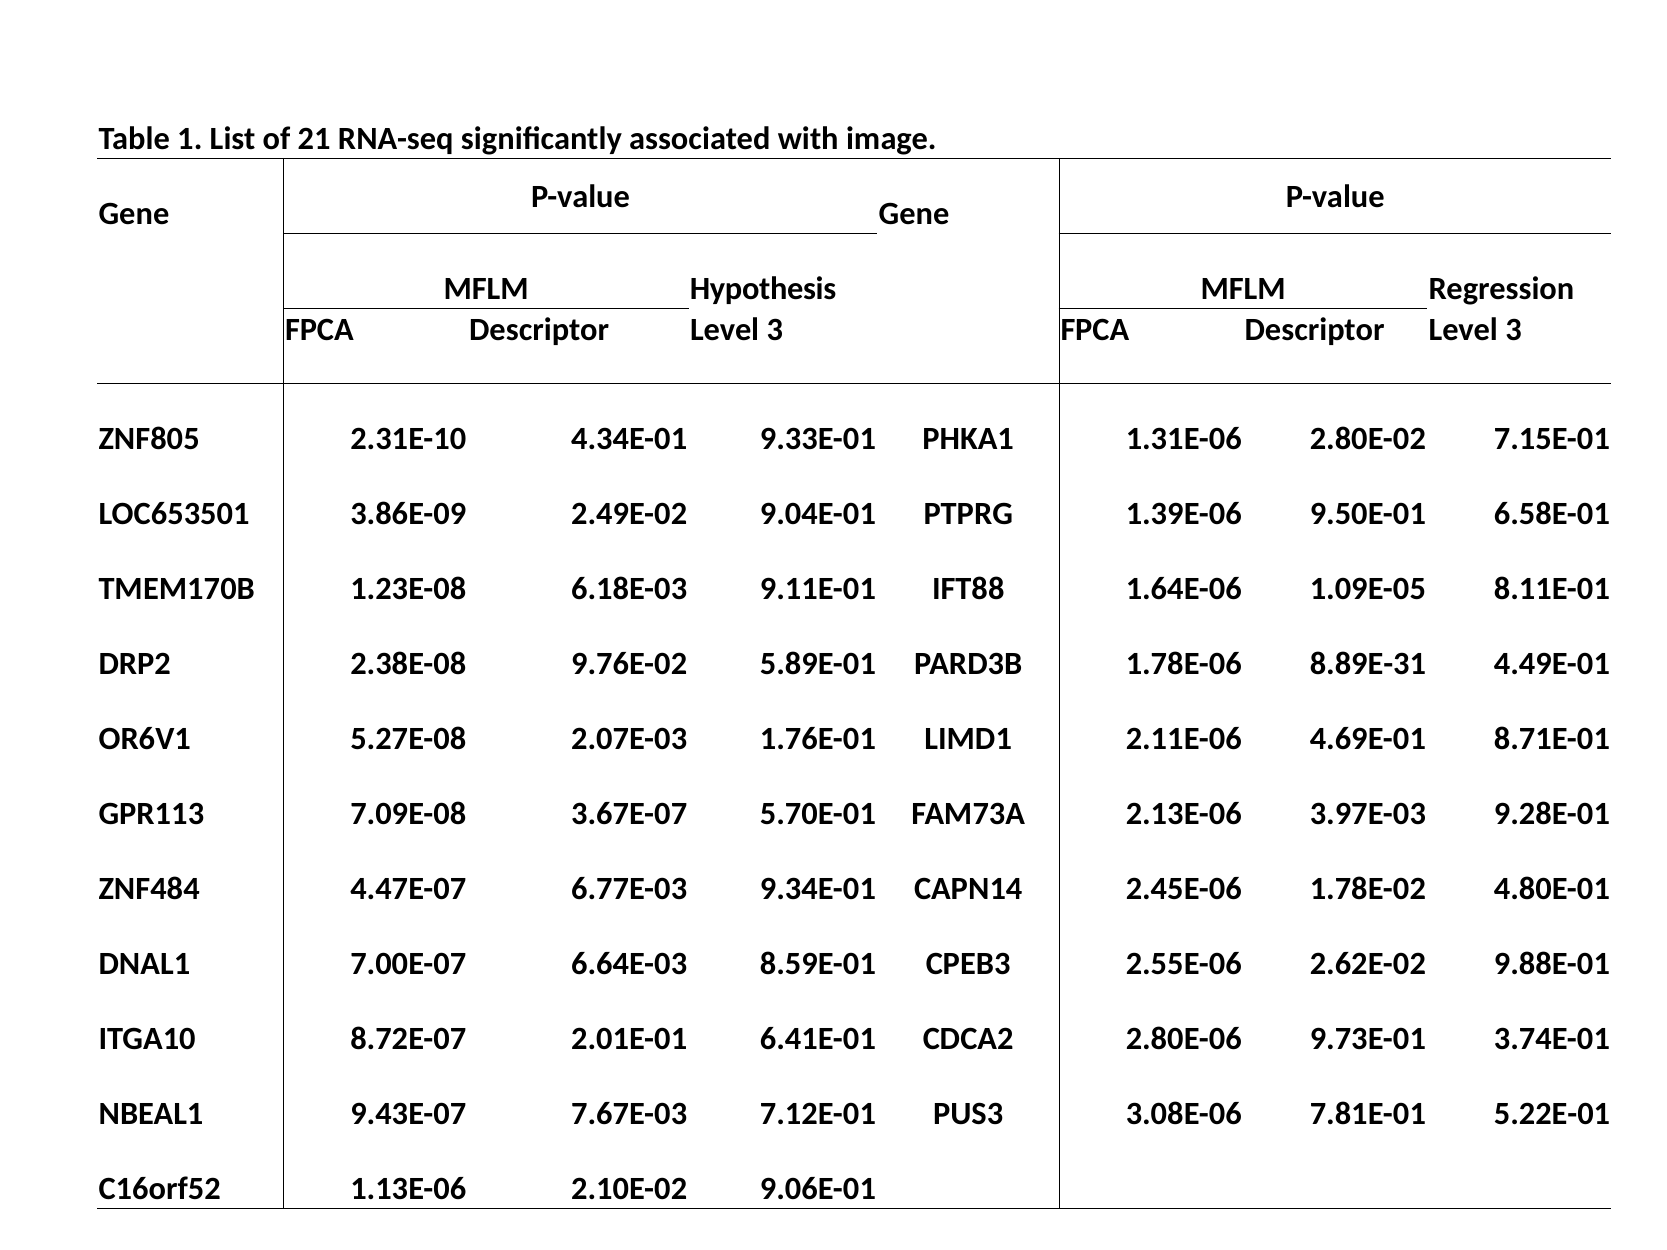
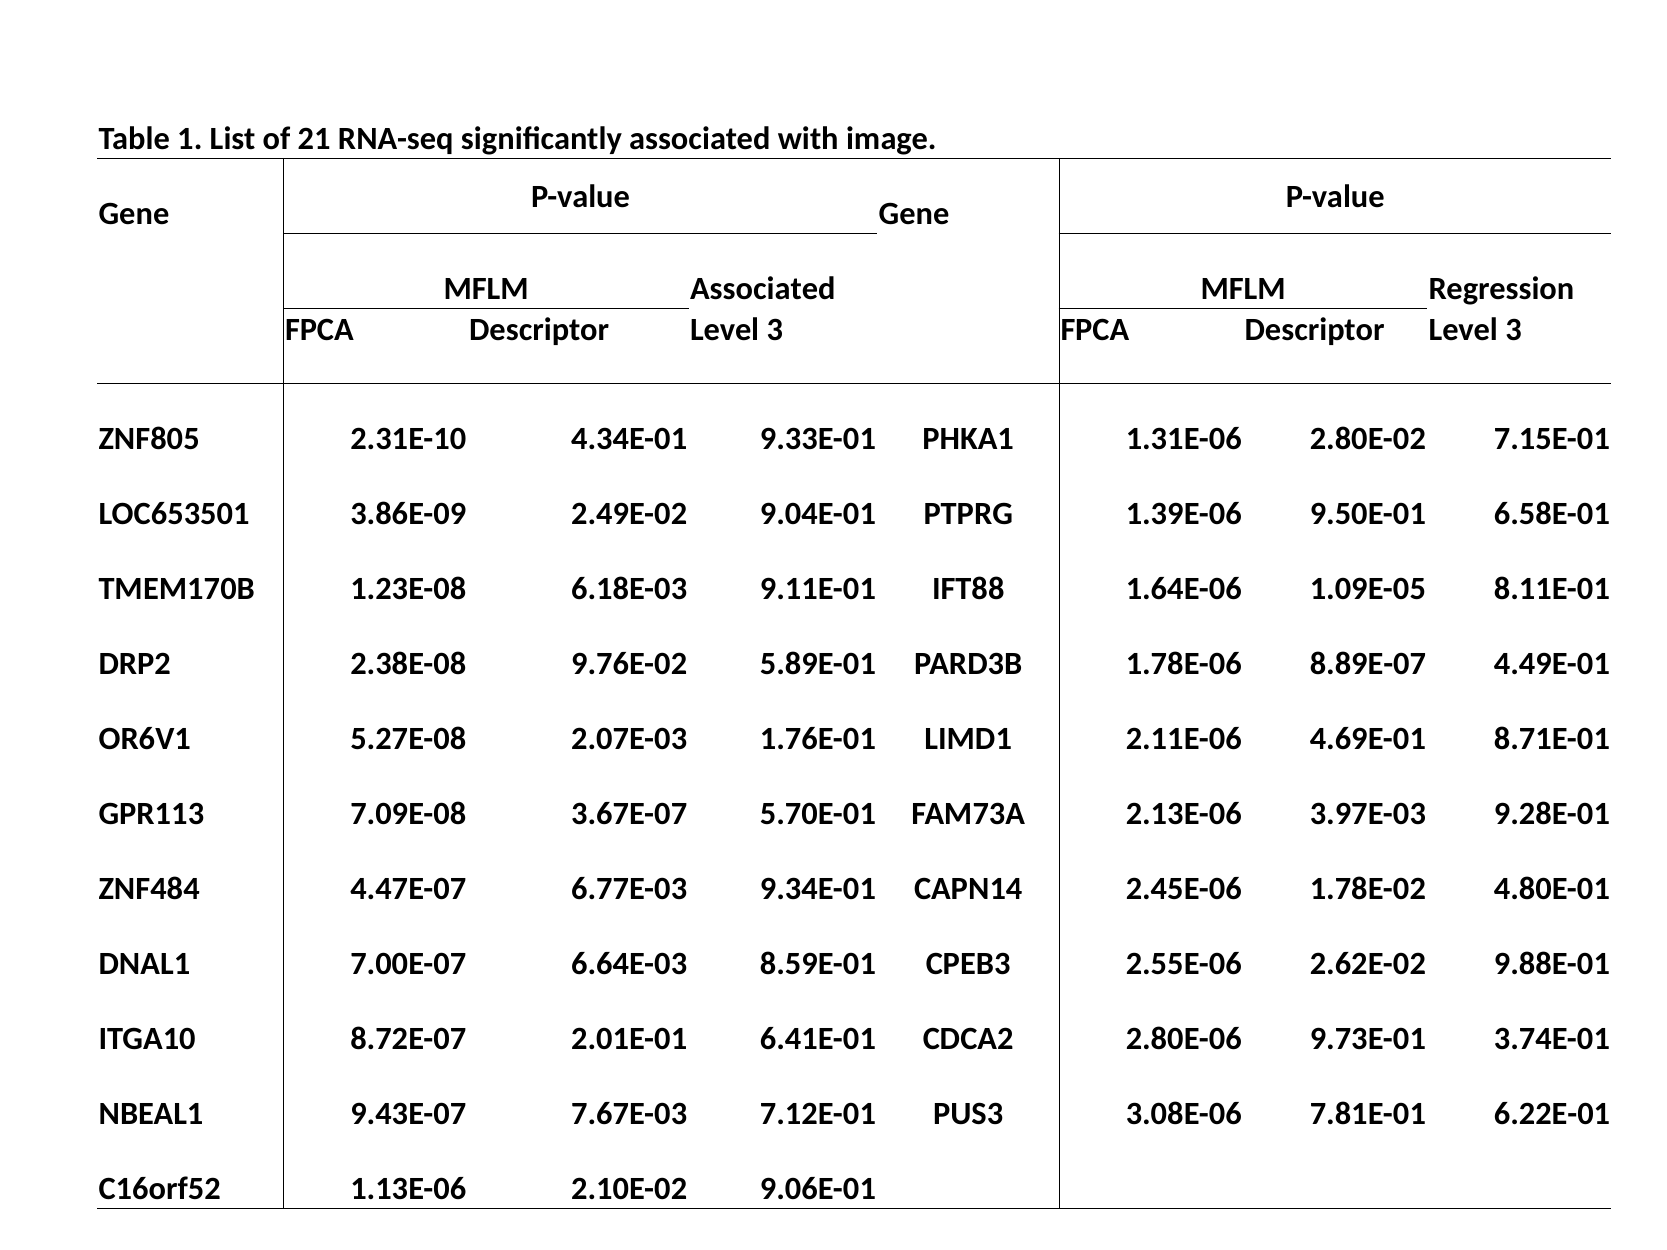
MFLM Hypothesis: Hypothesis -> Associated
8.89E-31: 8.89E-31 -> 8.89E-07
5.22E-01: 5.22E-01 -> 6.22E-01
